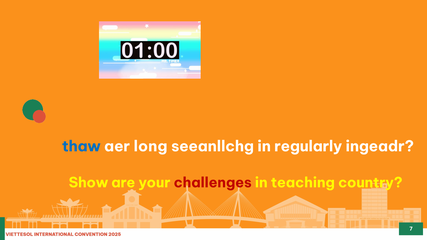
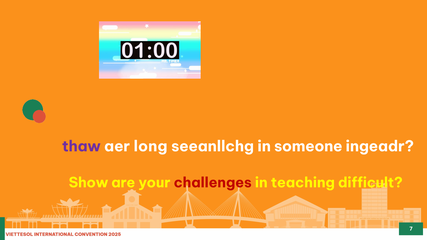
thaw colour: blue -> purple
regularly: regularly -> someone
country: country -> difficult
